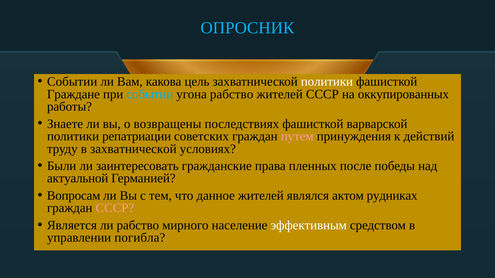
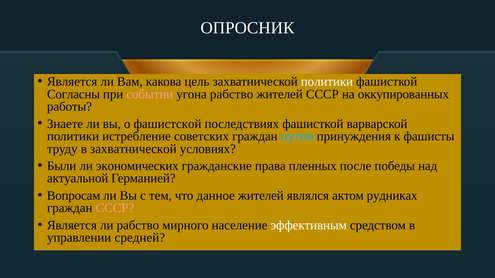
ОПРОСНИК colour: light blue -> white
Событии at (72, 82): Событии -> Является
Граждане: Граждане -> Согласны
событии at (150, 94) colour: light blue -> pink
возвращены: возвращены -> фашистской
репатриации: репатриации -> истребление
путем colour: pink -> light blue
действий: действий -> фашисты
заинтересовать: заинтересовать -> экономических
погибла: погибла -> средней
